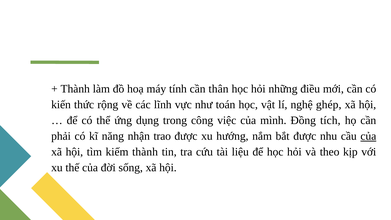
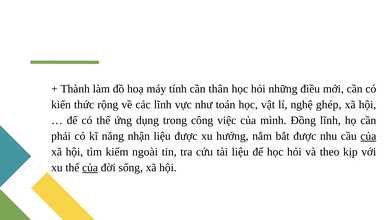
Đồng tích: tích -> lĩnh
nhận trao: trao -> liệu
kiếm thành: thành -> ngoài
của at (90, 168) underline: none -> present
